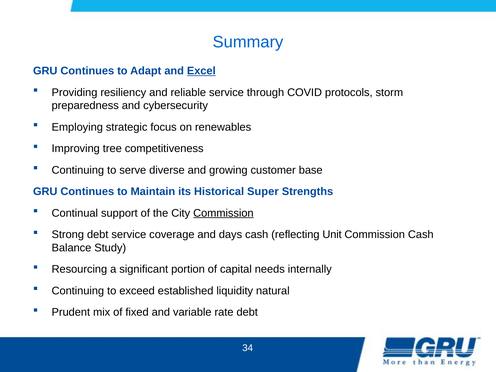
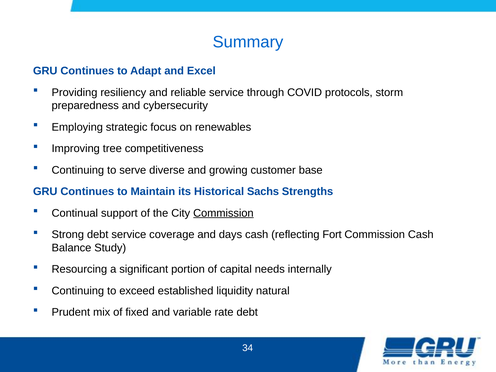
Excel underline: present -> none
Super: Super -> Sachs
Unit: Unit -> Fort
